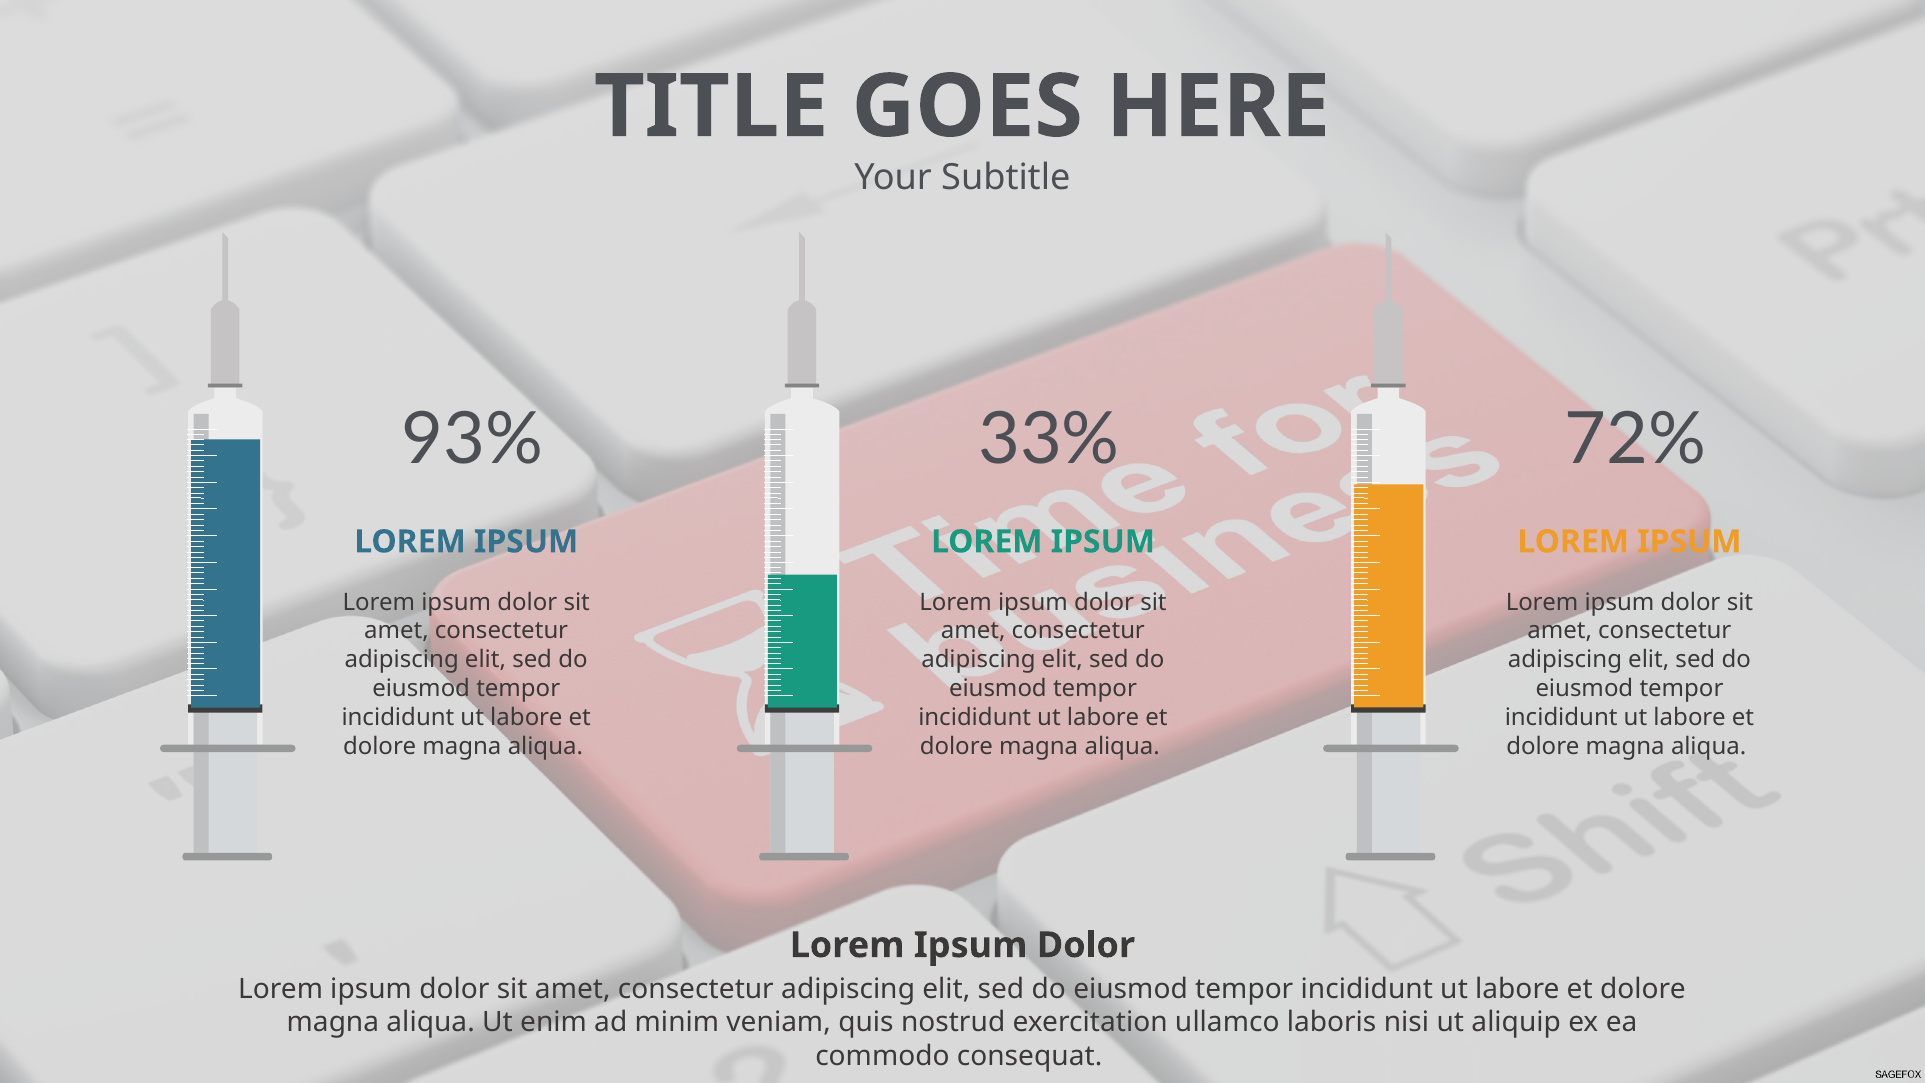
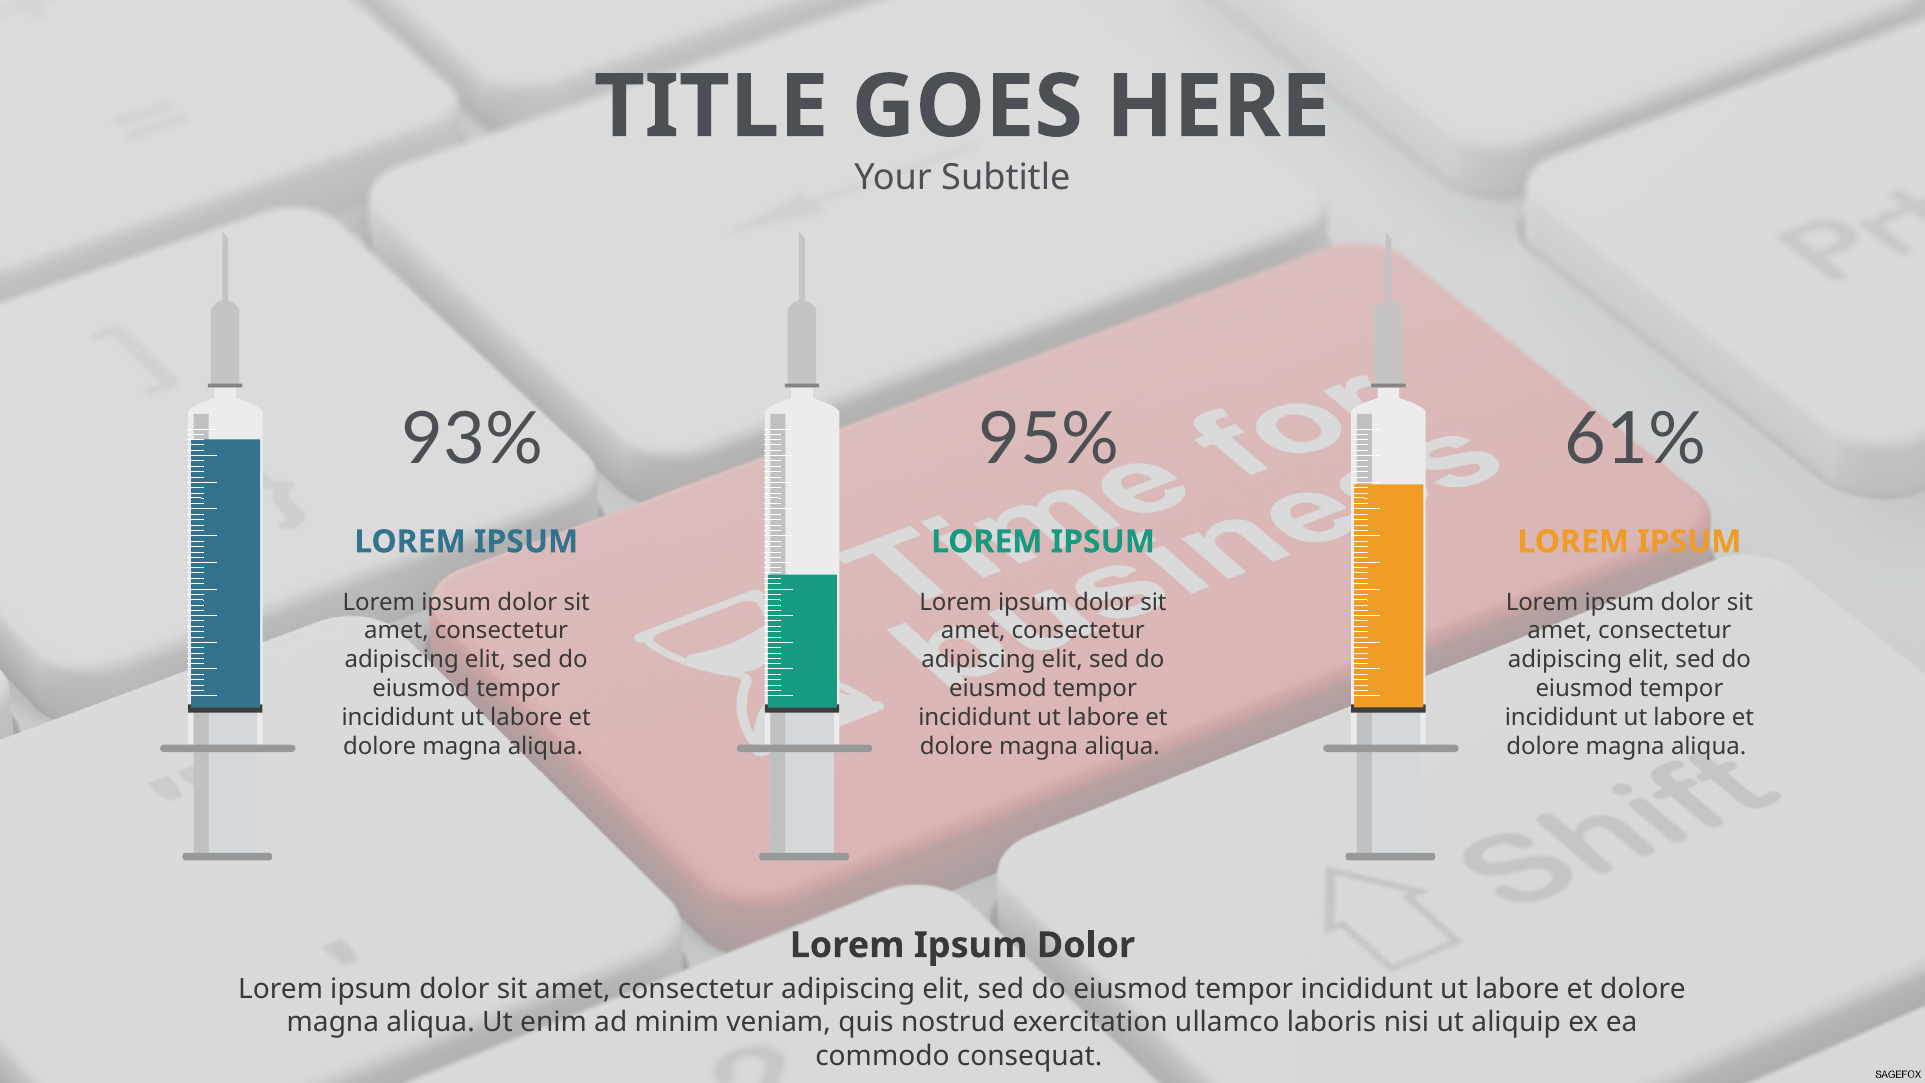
33%: 33% -> 95%
72%: 72% -> 61%
